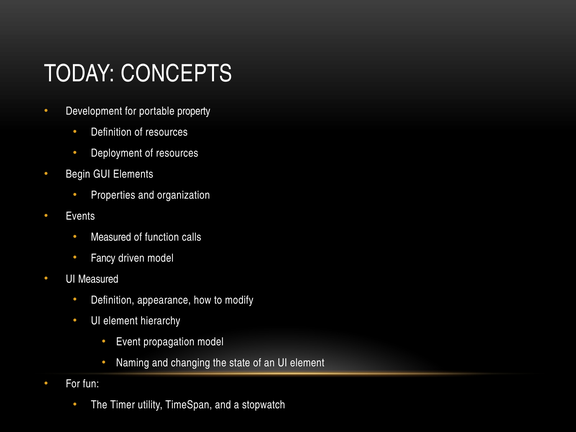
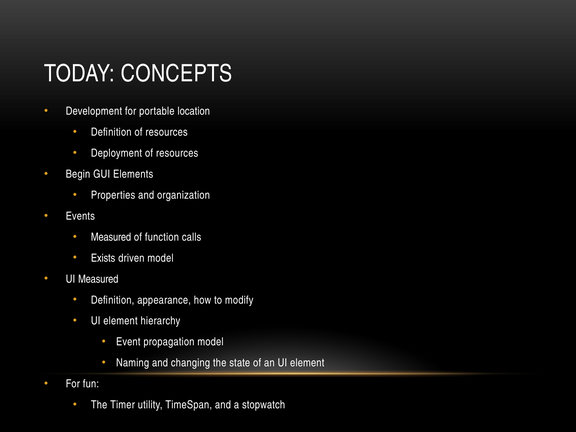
property: property -> location
Fancy: Fancy -> Exists
